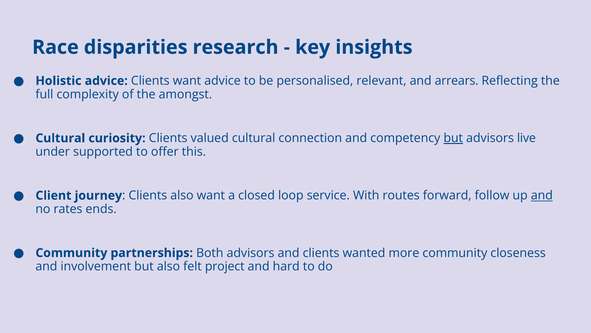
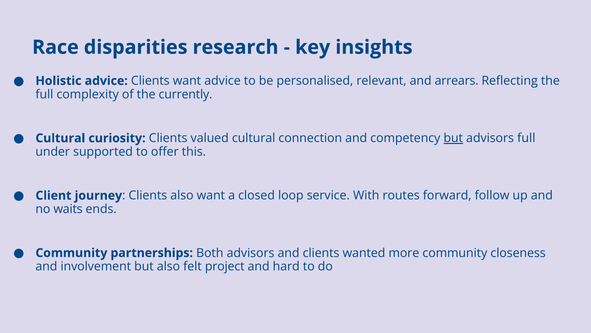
amongst: amongst -> currently
advisors live: live -> full
and at (542, 195) underline: present -> none
rates: rates -> waits
